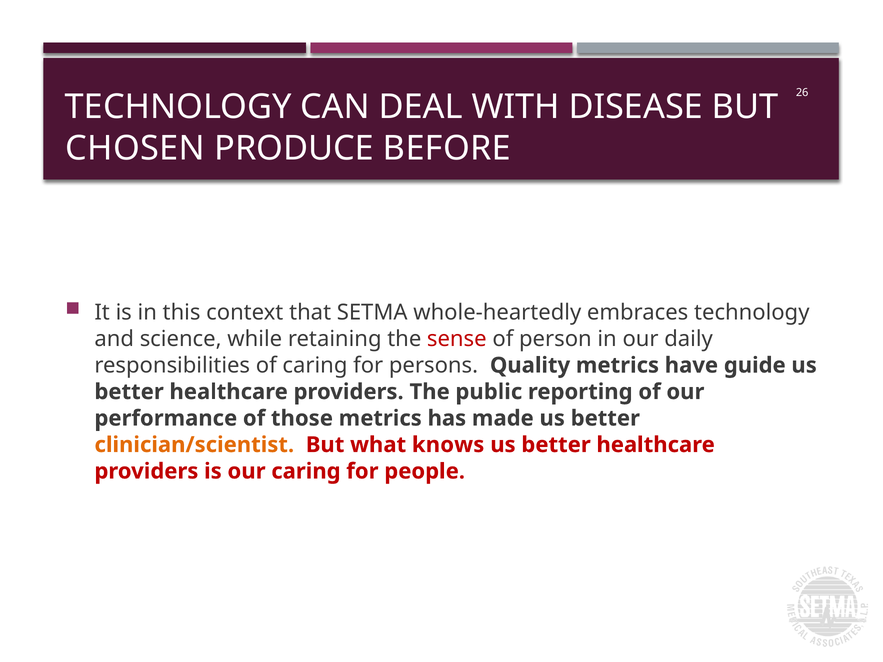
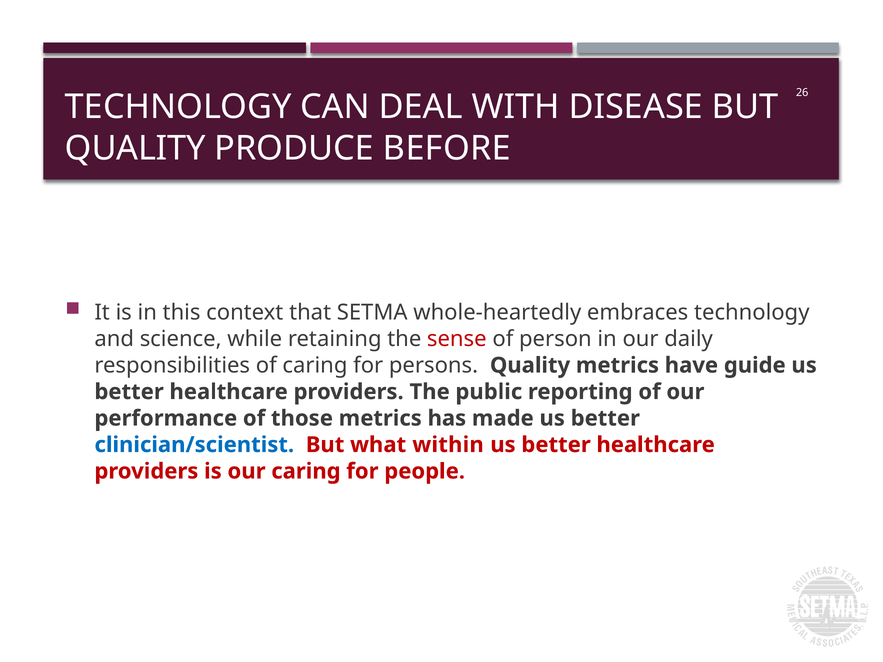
CHOSEN at (135, 148): CHOSEN -> QUALITY
clinician/scientist colour: orange -> blue
knows: knows -> within
